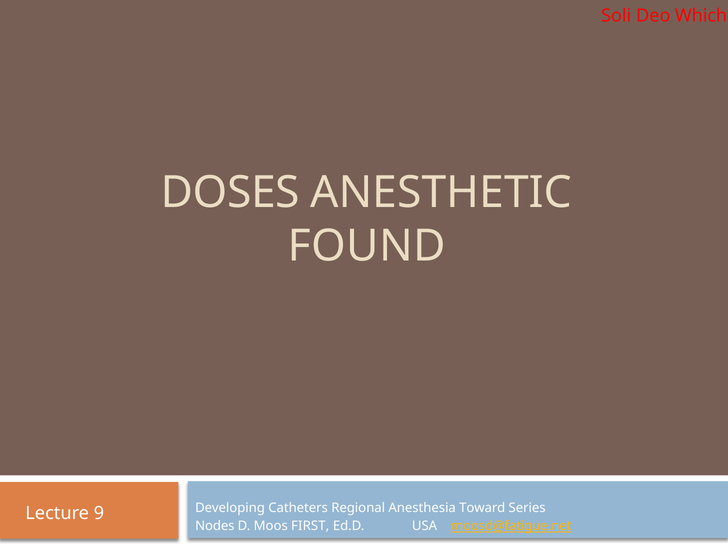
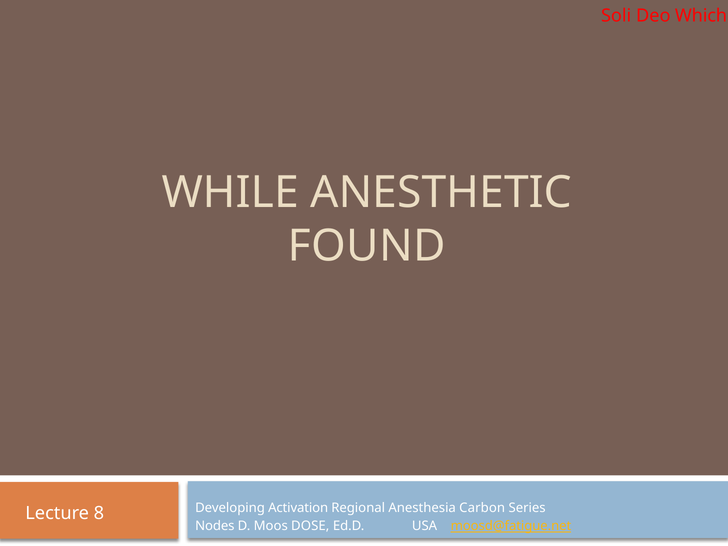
DOSES: DOSES -> WHILE
Catheters: Catheters -> Activation
Toward: Toward -> Carbon
9: 9 -> 8
FIRST: FIRST -> DOSE
